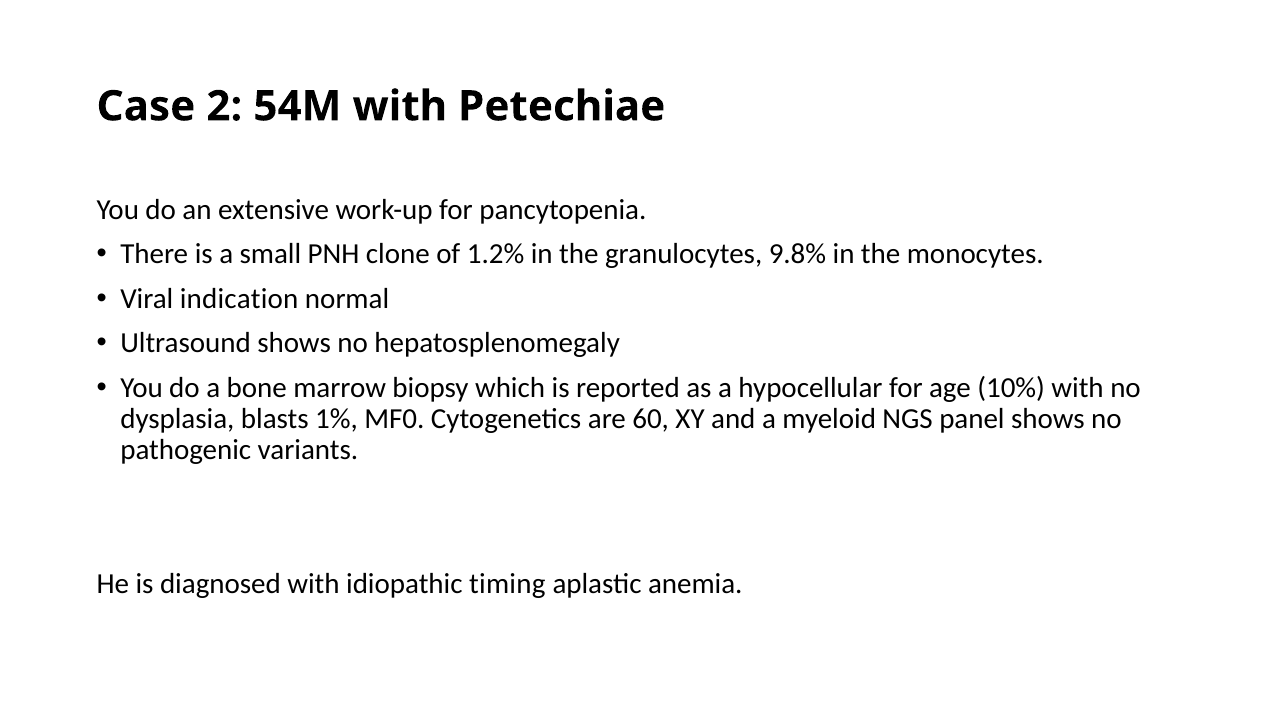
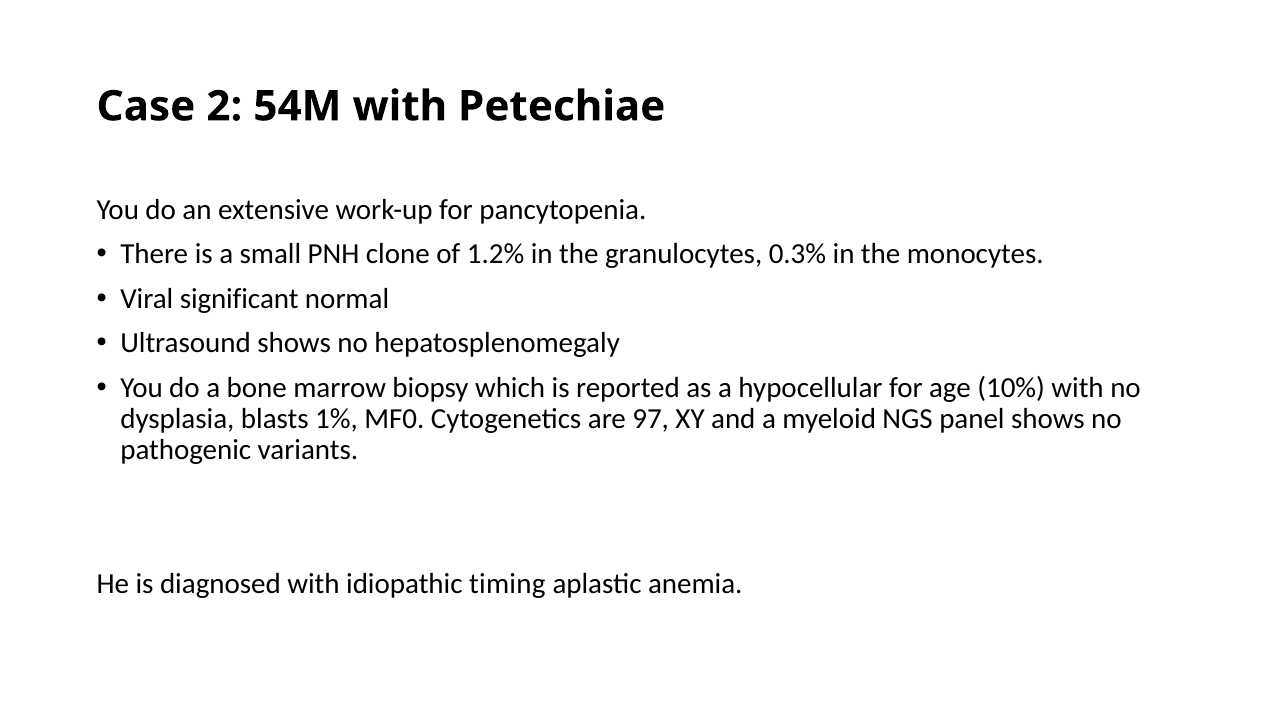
9.8%: 9.8% -> 0.3%
indication: indication -> significant
60: 60 -> 97
